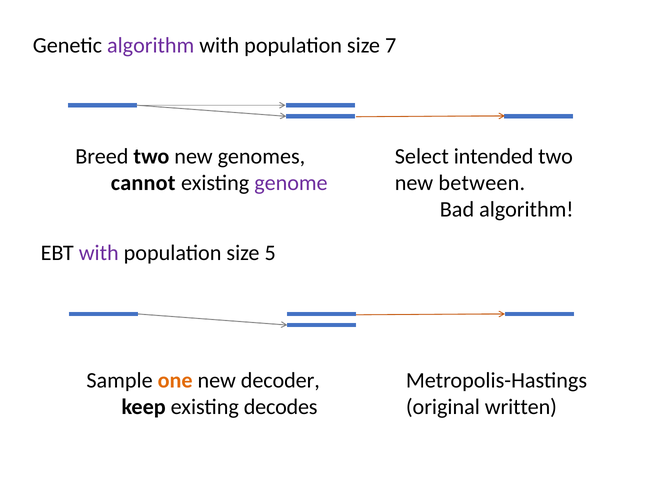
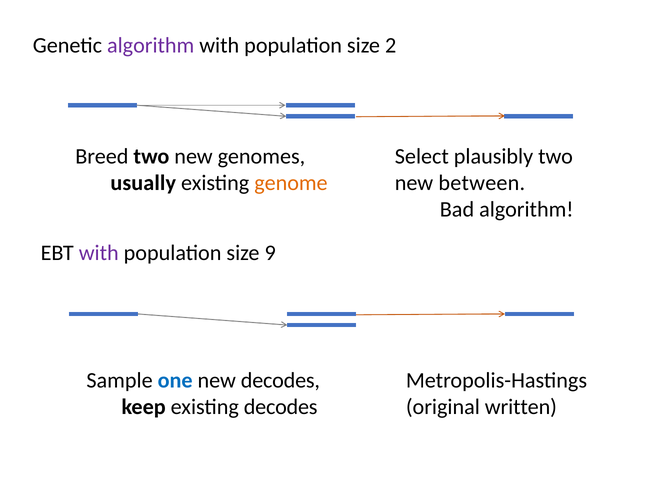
7: 7 -> 2
intended: intended -> plausibly
cannot: cannot -> usually
genome colour: purple -> orange
5: 5 -> 9
one colour: orange -> blue
new decoder: decoder -> decodes
